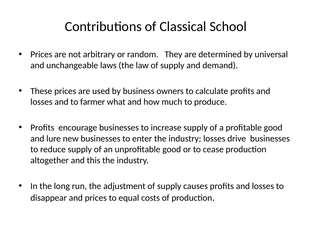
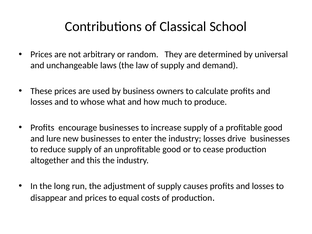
farmer: farmer -> whose
